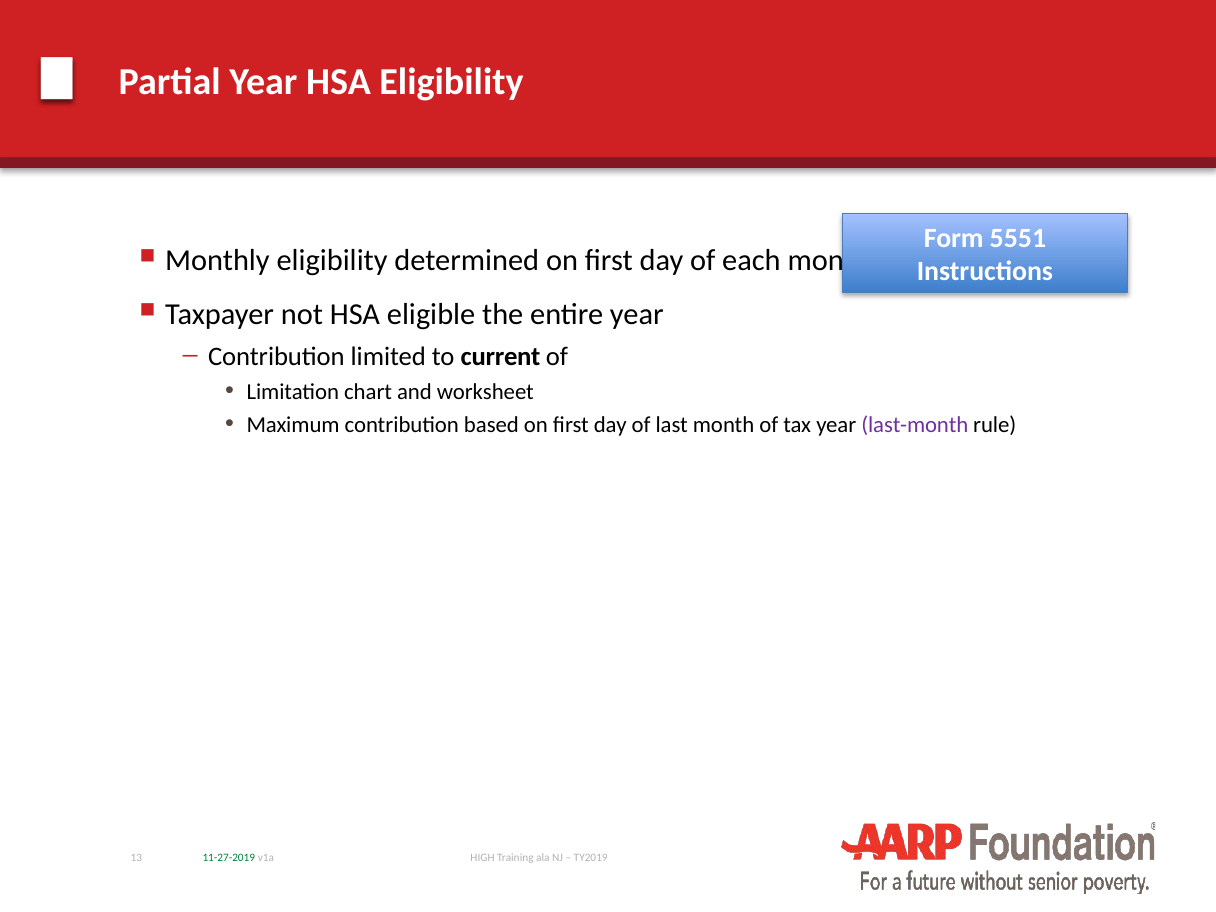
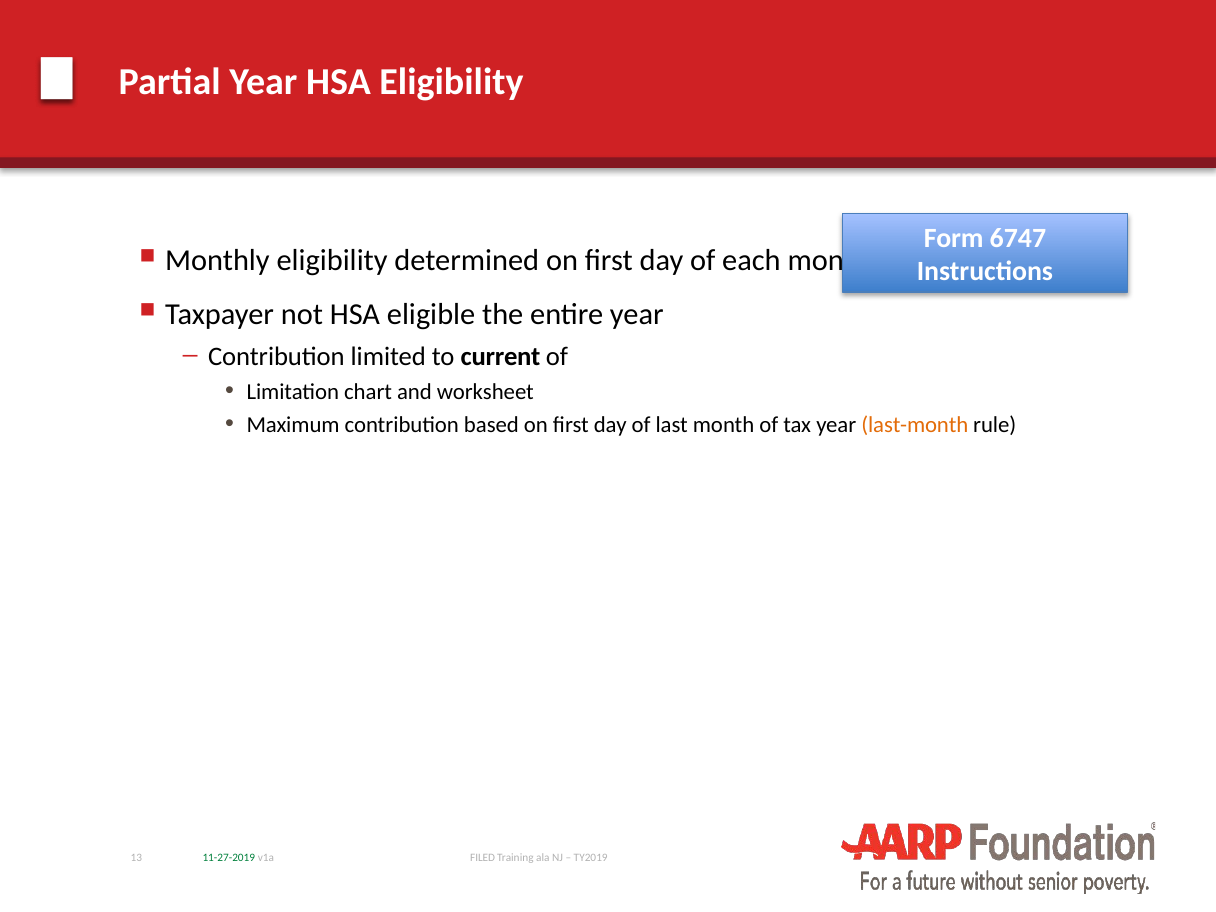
5551: 5551 -> 6747
last-month colour: purple -> orange
HIGH: HIGH -> FILED
